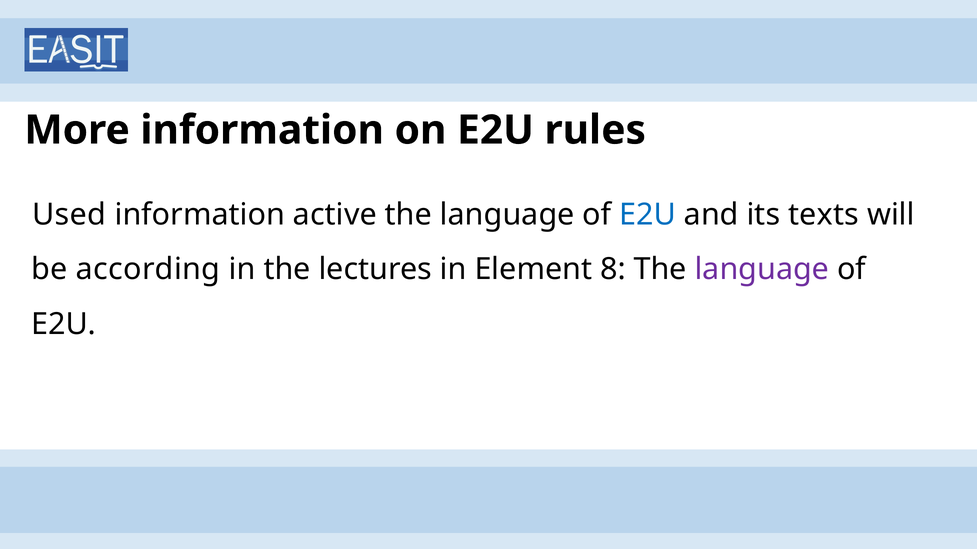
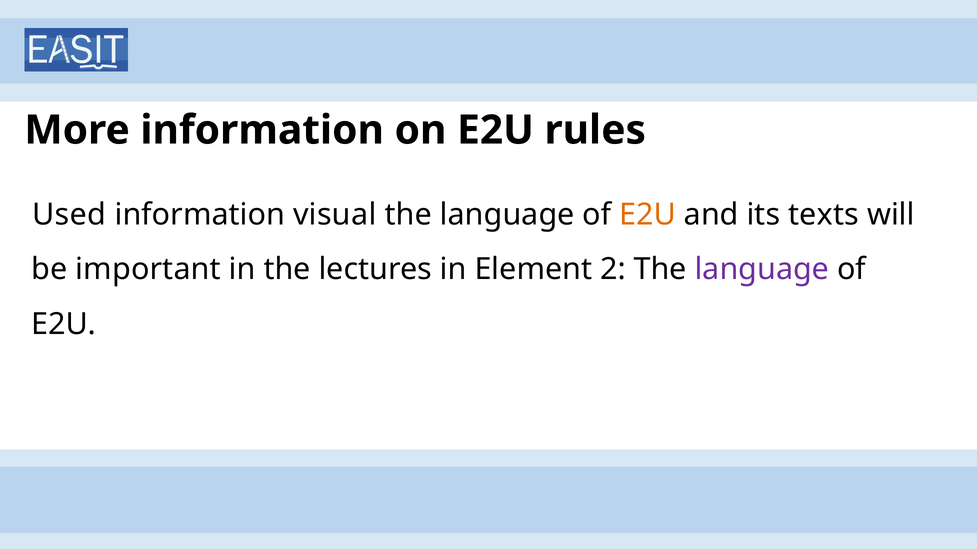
active: active -> visual
E2U at (648, 215) colour: blue -> orange
according: according -> important
8: 8 -> 2
